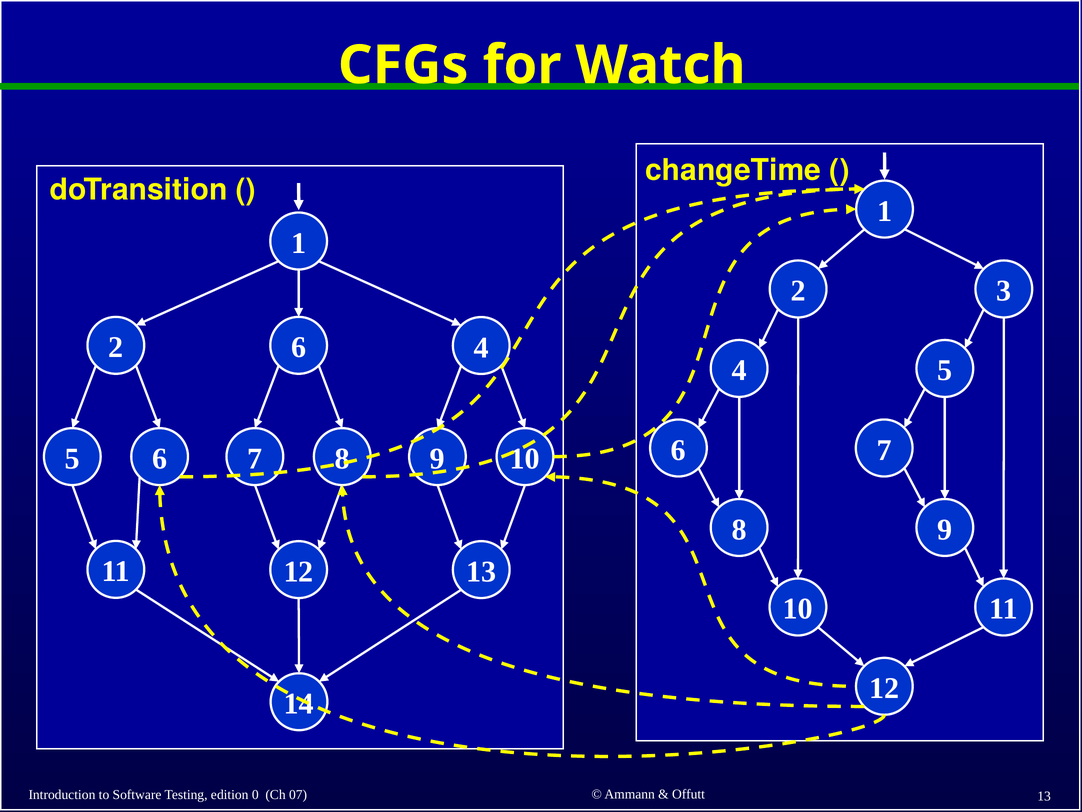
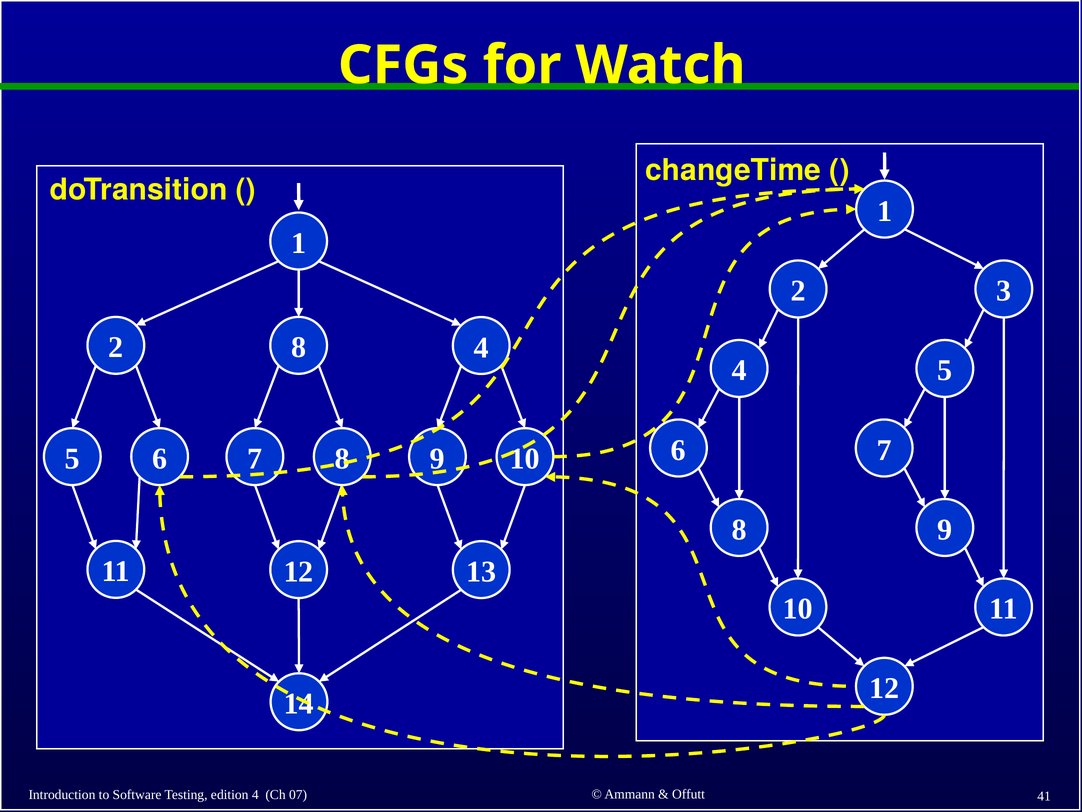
2 6: 6 -> 8
Offutt 13: 13 -> 41
edition 0: 0 -> 4
